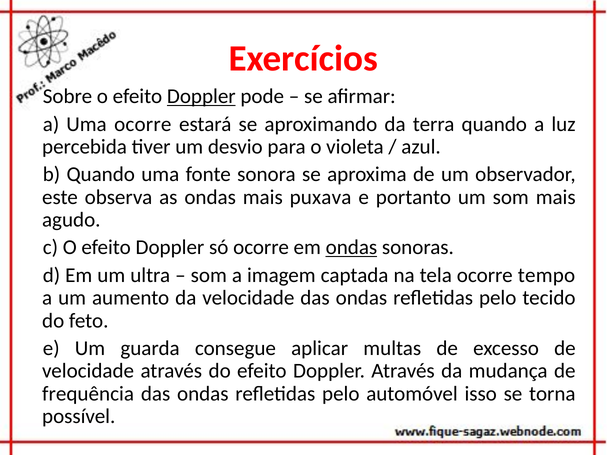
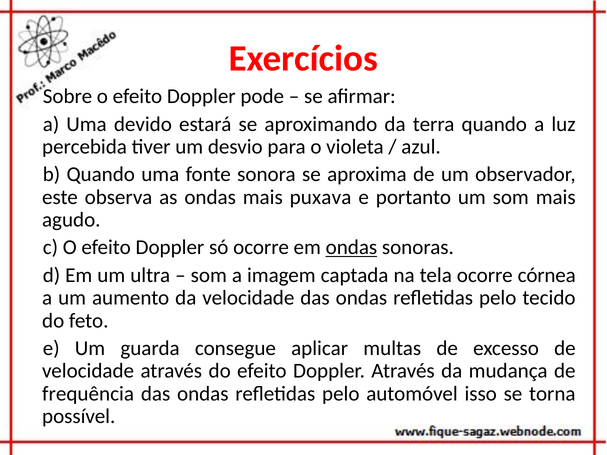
Doppler at (201, 97) underline: present -> none
Uma ocorre: ocorre -> devido
tempo: tempo -> córnea
